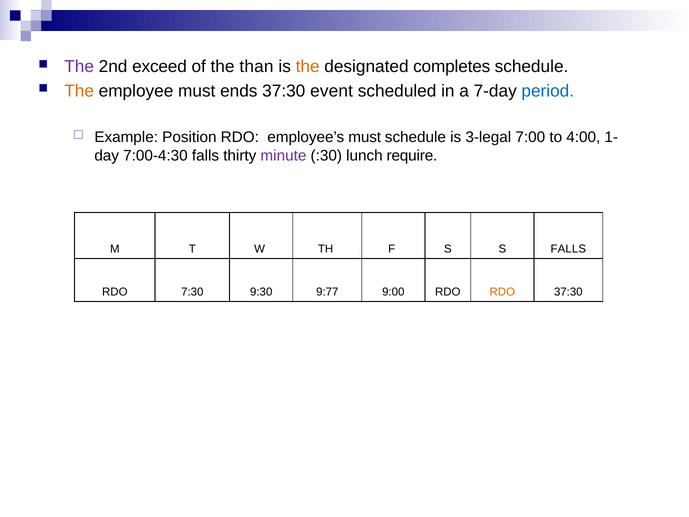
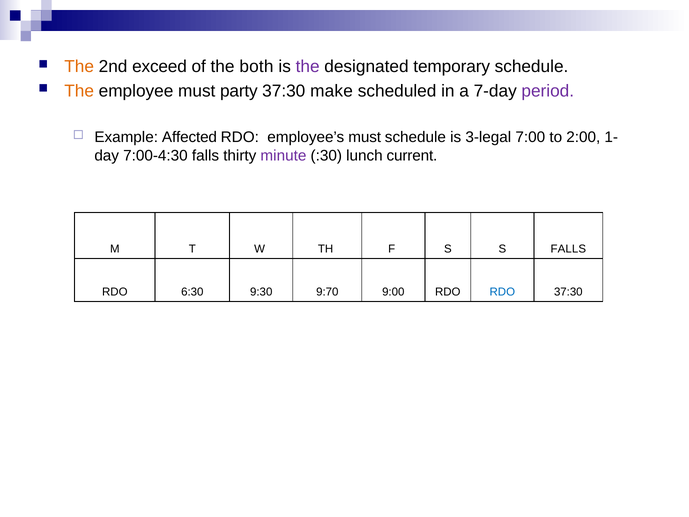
The at (79, 67) colour: purple -> orange
than: than -> both
the at (308, 67) colour: orange -> purple
completes: completes -> temporary
ends: ends -> party
event: event -> make
period colour: blue -> purple
Position: Position -> Affected
4:00: 4:00 -> 2:00
require: require -> current
7:30: 7:30 -> 6:30
9:77: 9:77 -> 9:70
RDO at (502, 292) colour: orange -> blue
